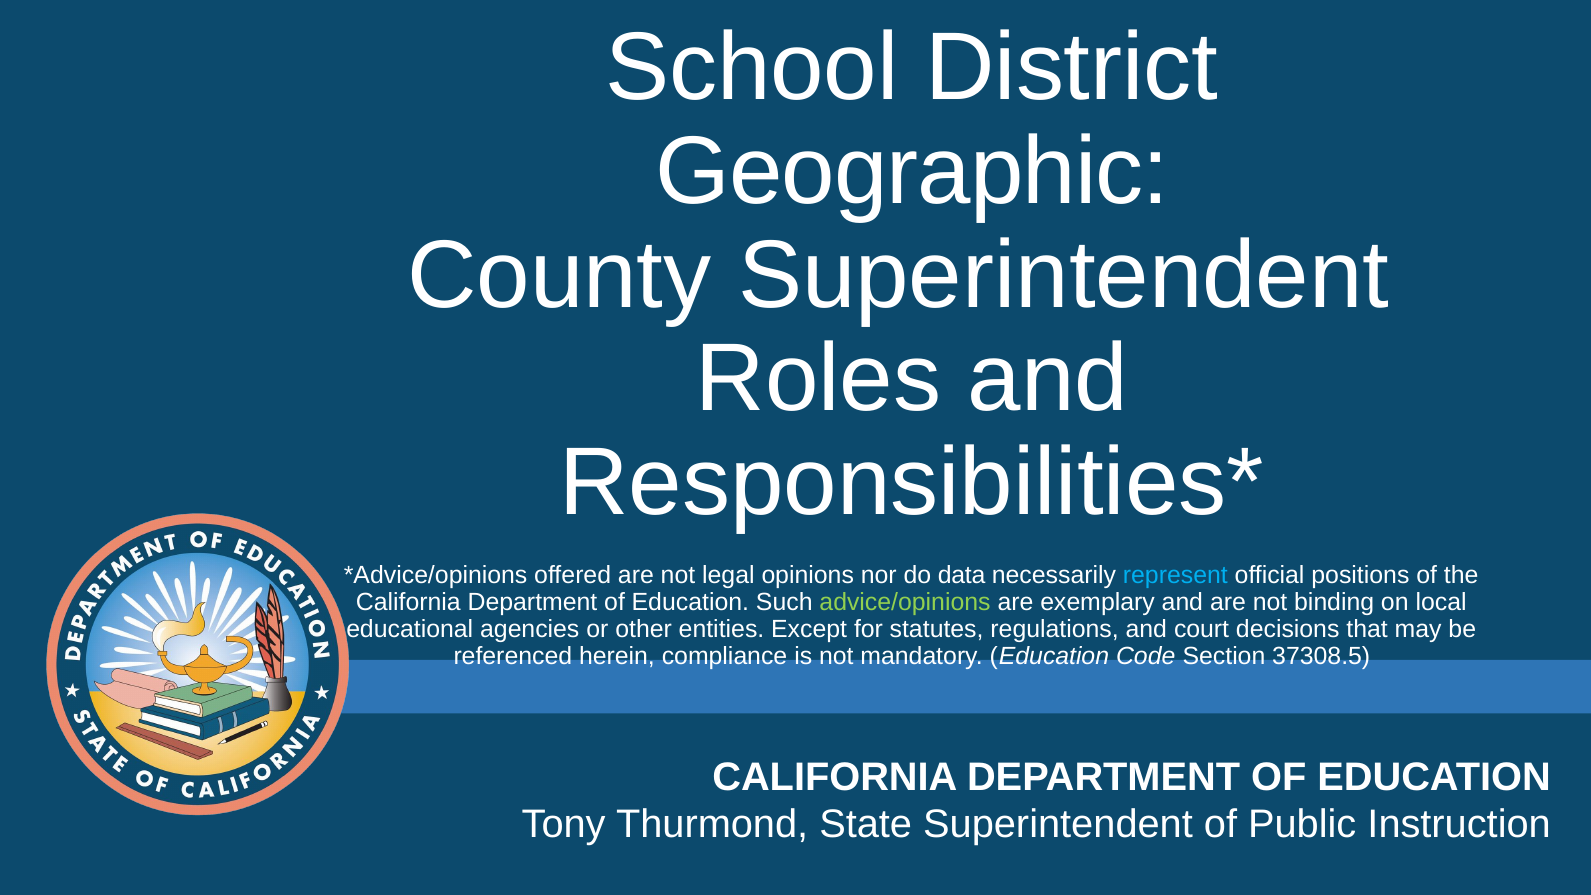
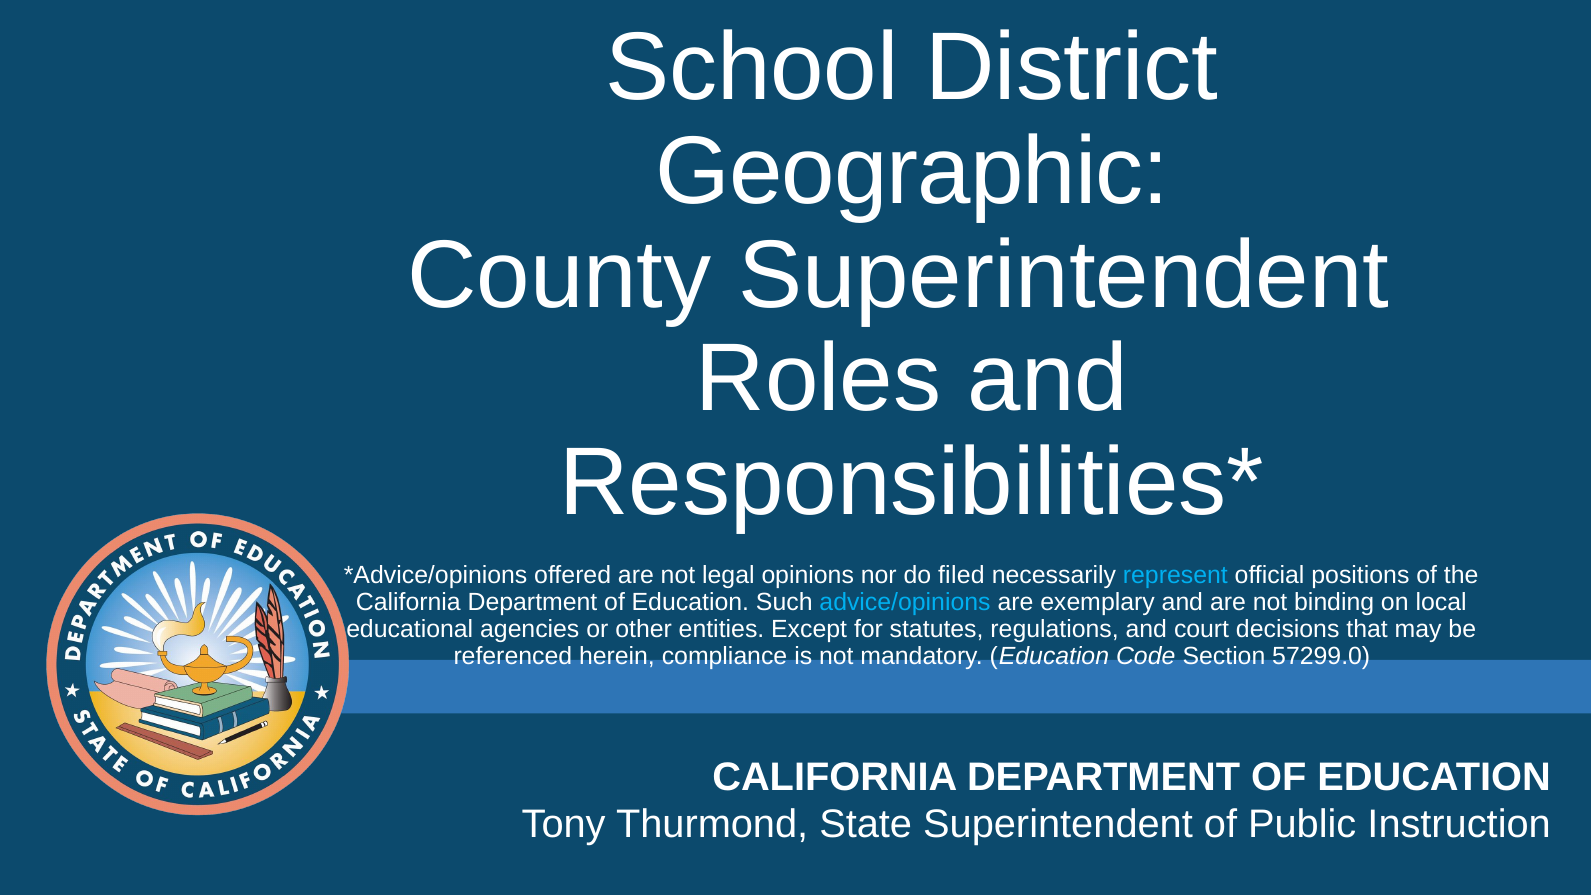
data: data -> filed
advice/opinions colour: light green -> light blue
37308.5: 37308.5 -> 57299.0
